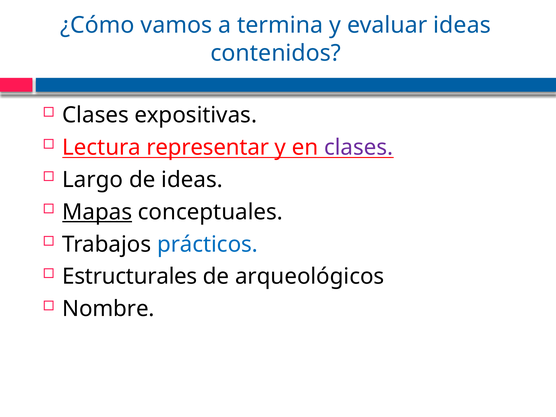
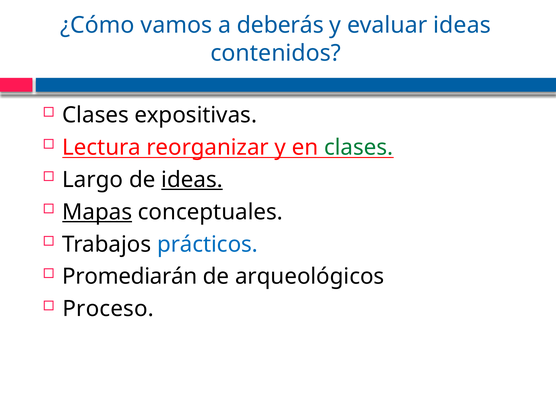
termina: termina -> deberás
representar: representar -> reorganizar
clases at (359, 147) colour: purple -> green
ideas at (192, 180) underline: none -> present
Estructurales: Estructurales -> Promediarán
Nombre: Nombre -> Proceso
